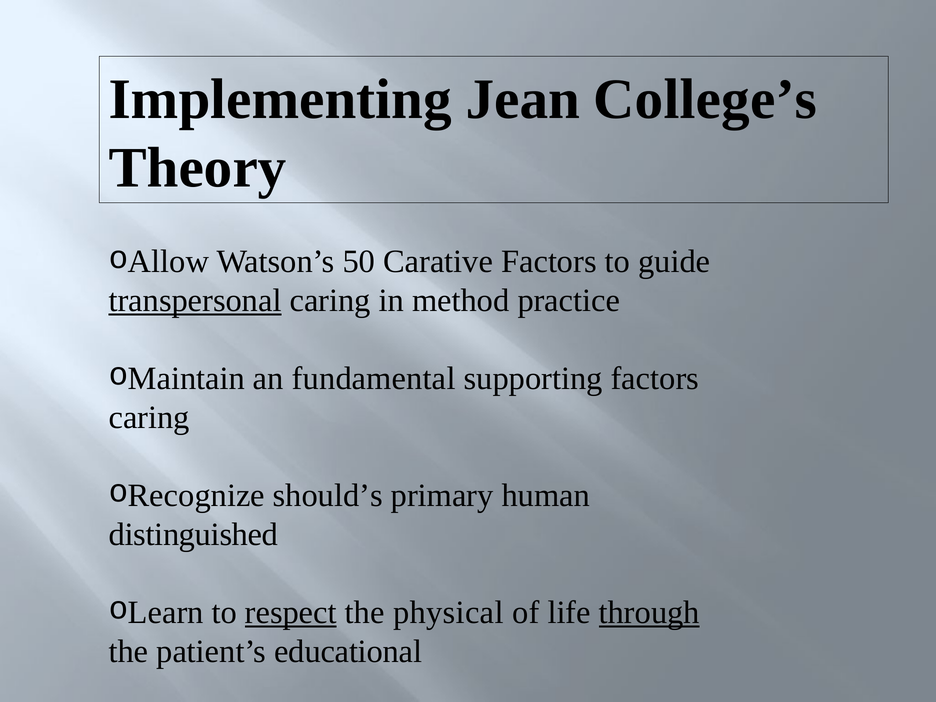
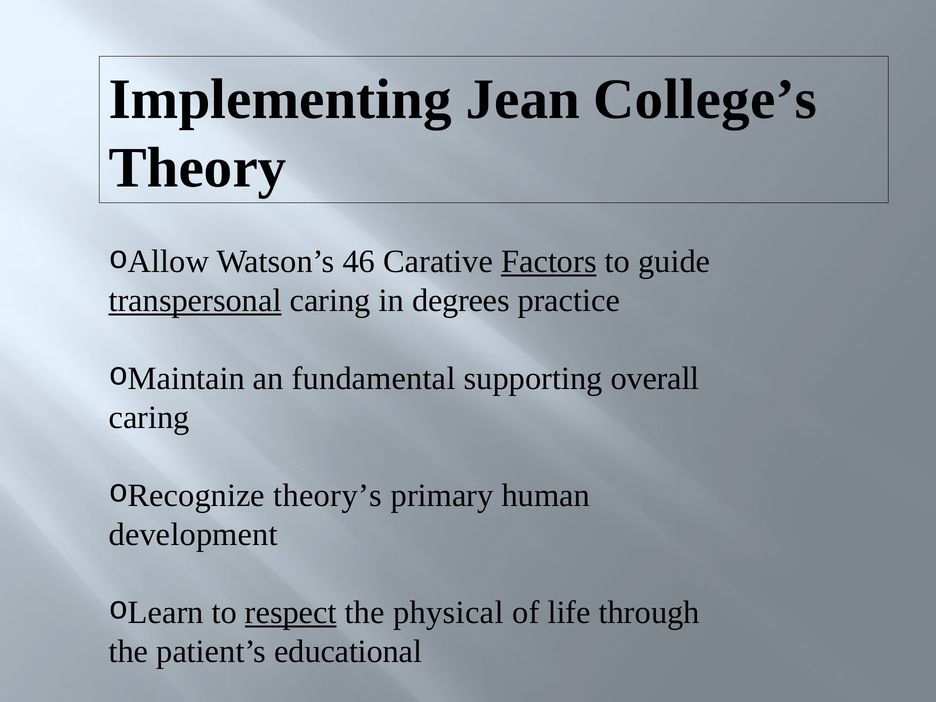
50: 50 -> 46
Factors at (549, 262) underline: none -> present
method: method -> degrees
supporting factors: factors -> overall
should’s: should’s -> theory’s
distinguished: distinguished -> development
through underline: present -> none
